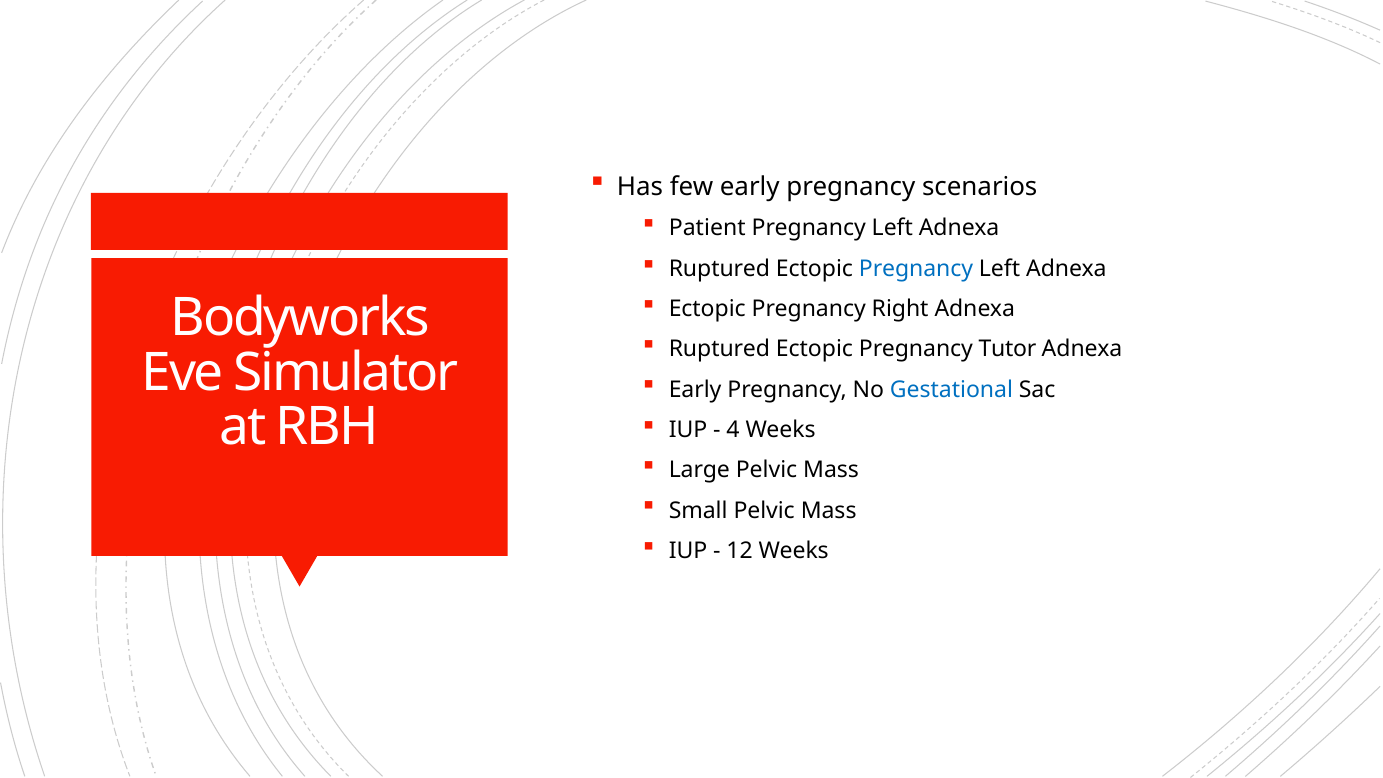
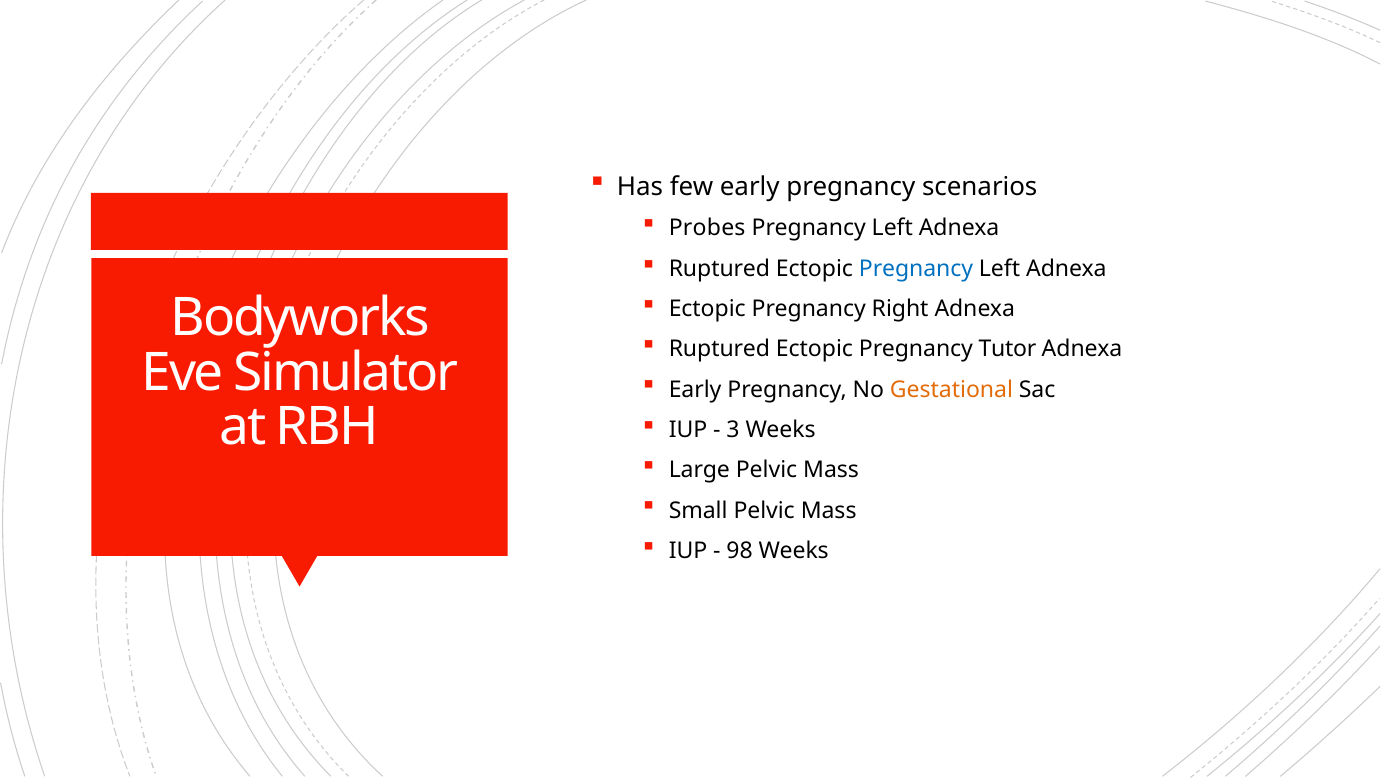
Patient: Patient -> Probes
Gestational colour: blue -> orange
4: 4 -> 3
12: 12 -> 98
